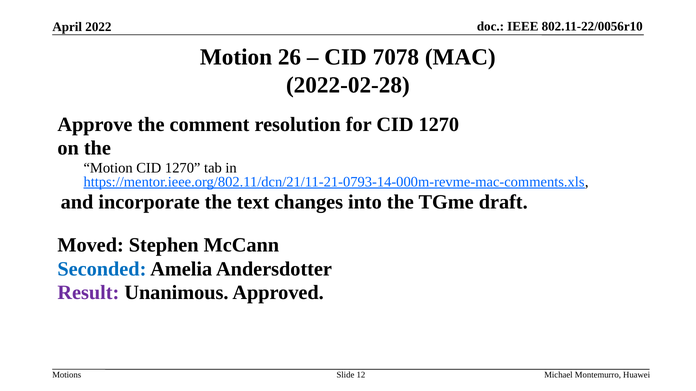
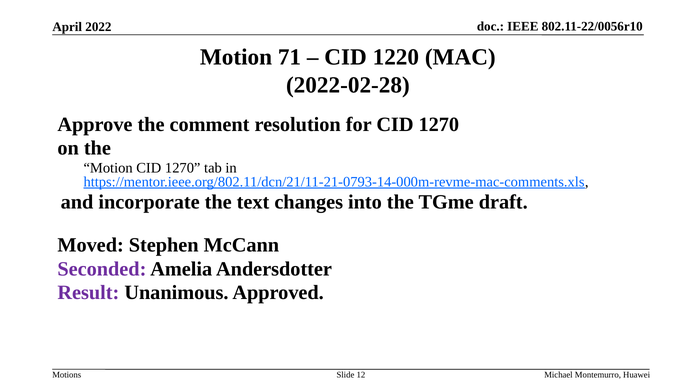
26: 26 -> 71
7078: 7078 -> 1220
Seconded colour: blue -> purple
